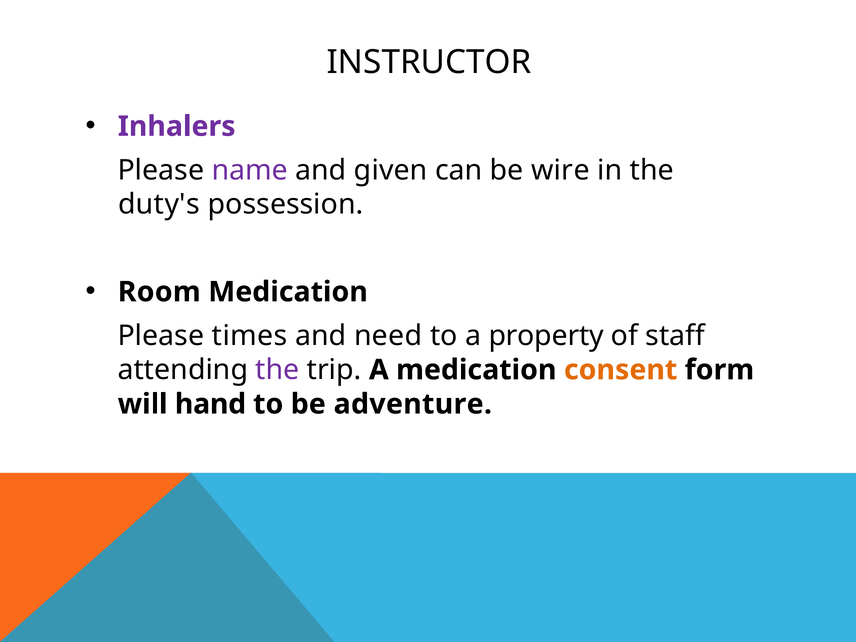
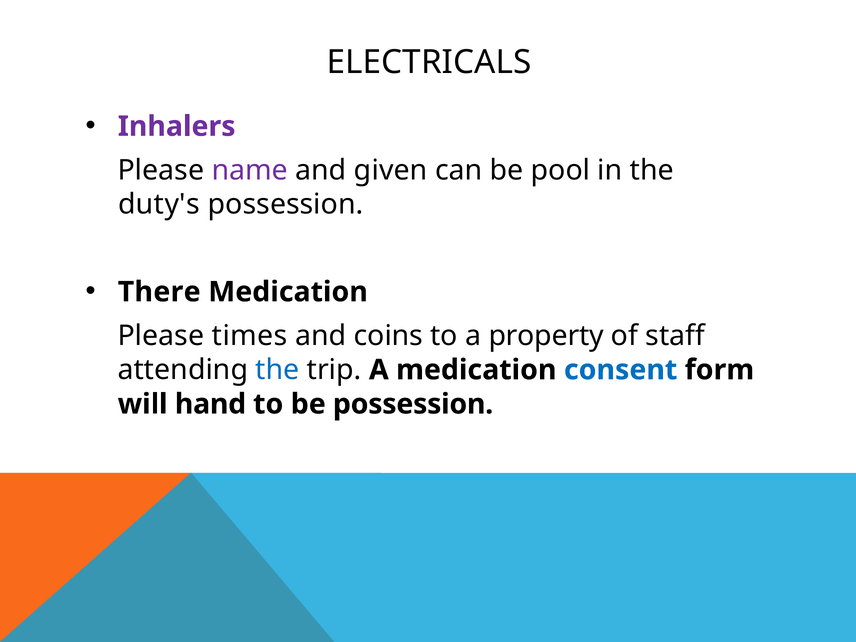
INSTRUCTOR: INSTRUCTOR -> ELECTRICALS
wire: wire -> pool
Room: Room -> There
need: need -> coins
the at (277, 370) colour: purple -> blue
consent colour: orange -> blue
be adventure: adventure -> possession
